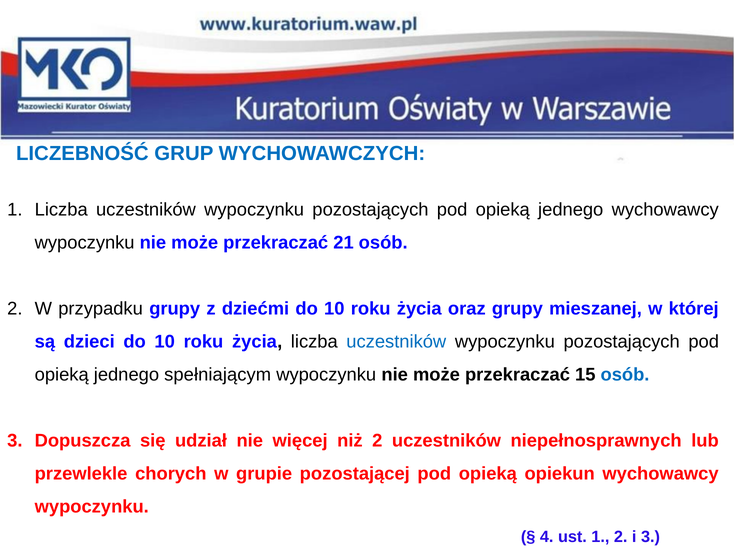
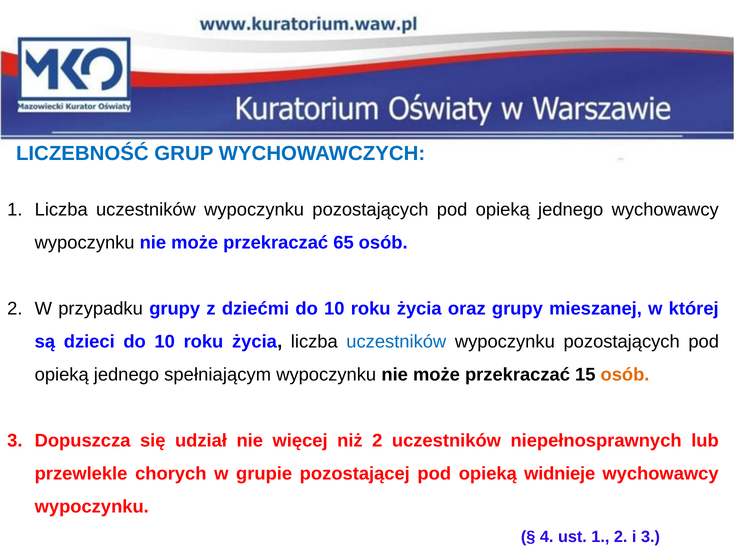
21: 21 -> 65
osób at (625, 375) colour: blue -> orange
opiekun: opiekun -> widnieje
